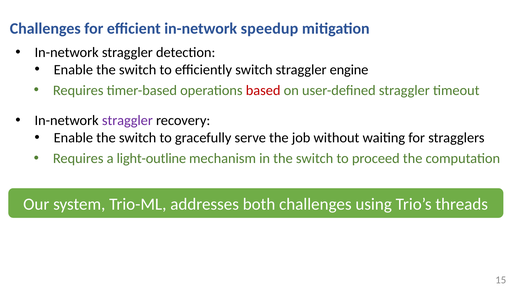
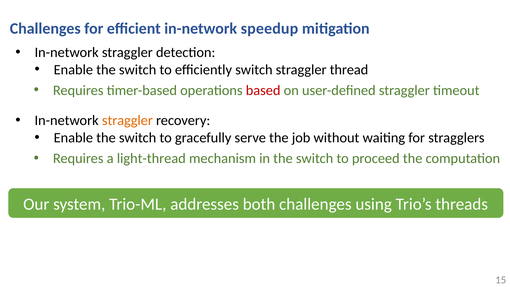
engine: engine -> thread
straggler at (127, 121) colour: purple -> orange
light-outline: light-outline -> light-thread
